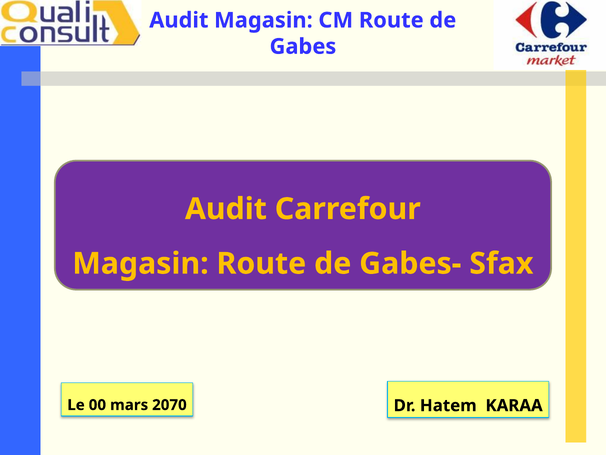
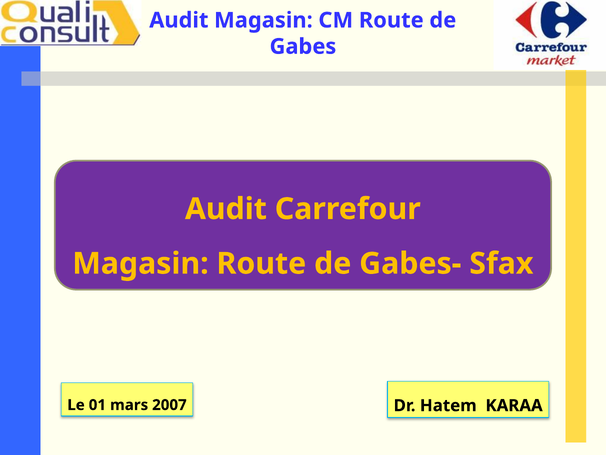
00: 00 -> 01
2070: 2070 -> 2007
